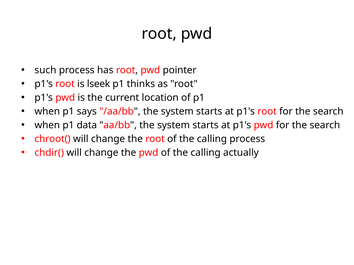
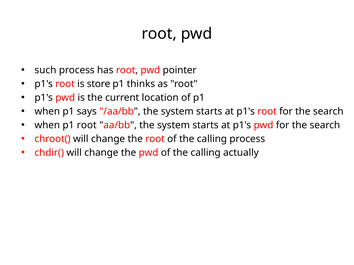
lseek: lseek -> store
p1 data: data -> root
